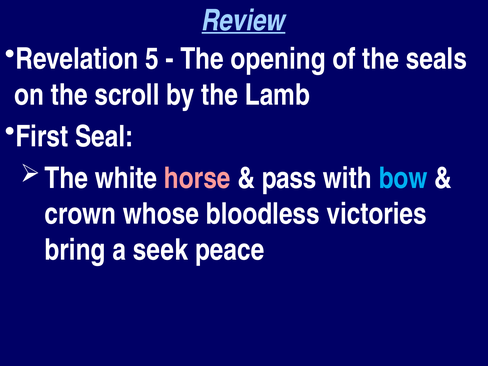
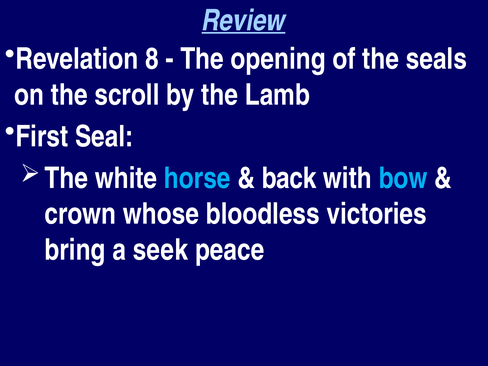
5: 5 -> 8
horse colour: pink -> light blue
pass: pass -> back
